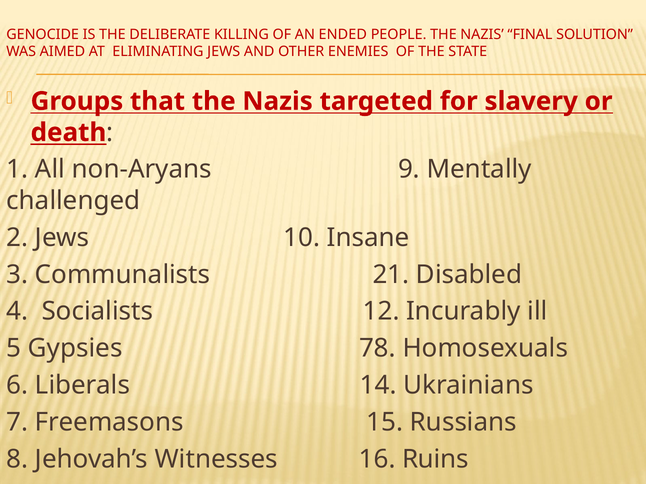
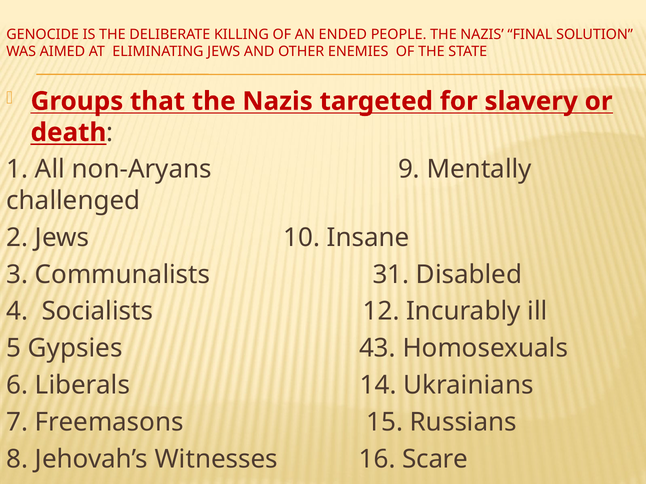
21: 21 -> 31
78: 78 -> 43
Ruins: Ruins -> Scare
